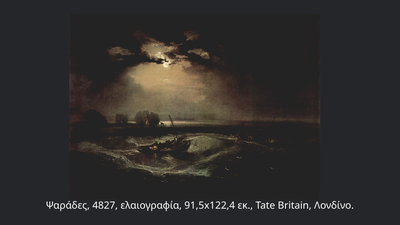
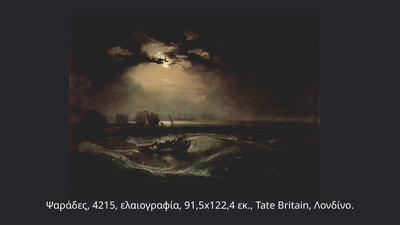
4827: 4827 -> 4215
